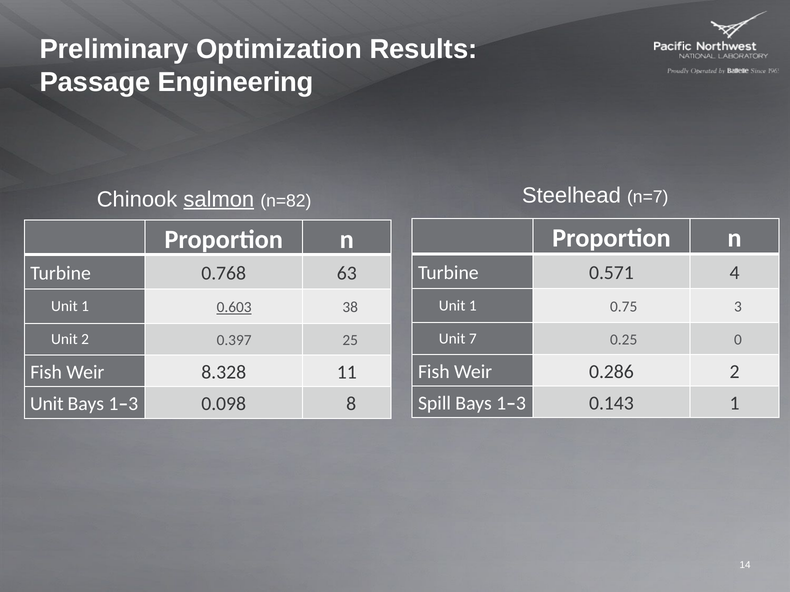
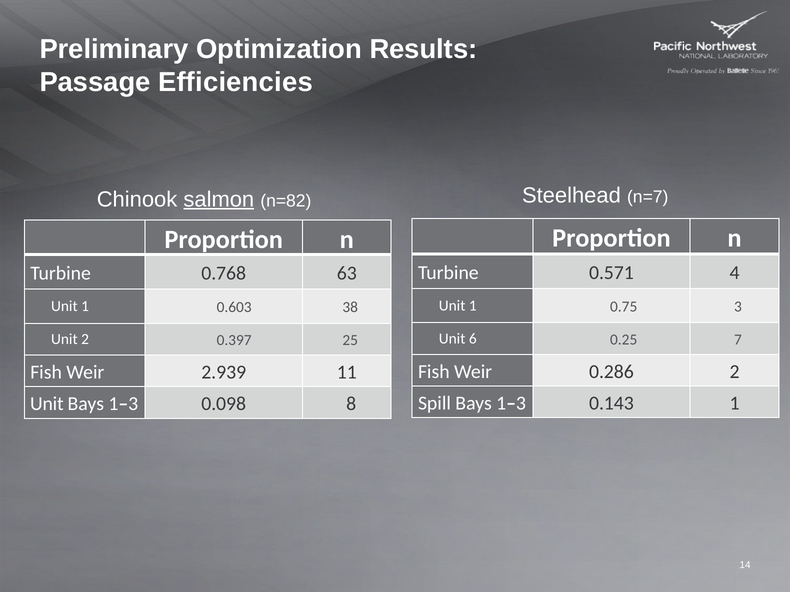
Engineering: Engineering -> Efficiencies
0.603 underline: present -> none
7: 7 -> 6
0: 0 -> 7
8.328: 8.328 -> 2.939
